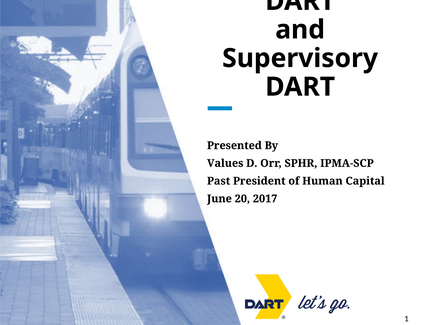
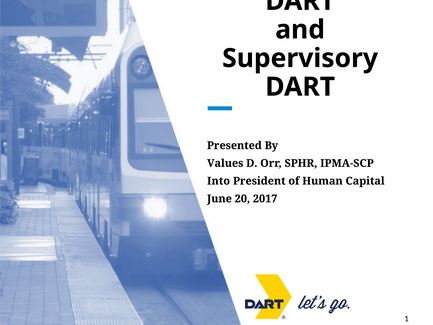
Past: Past -> Into
